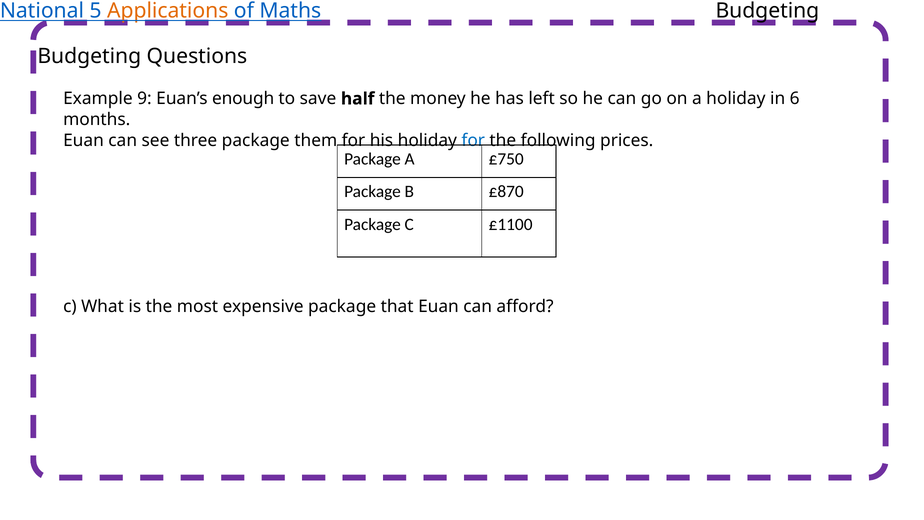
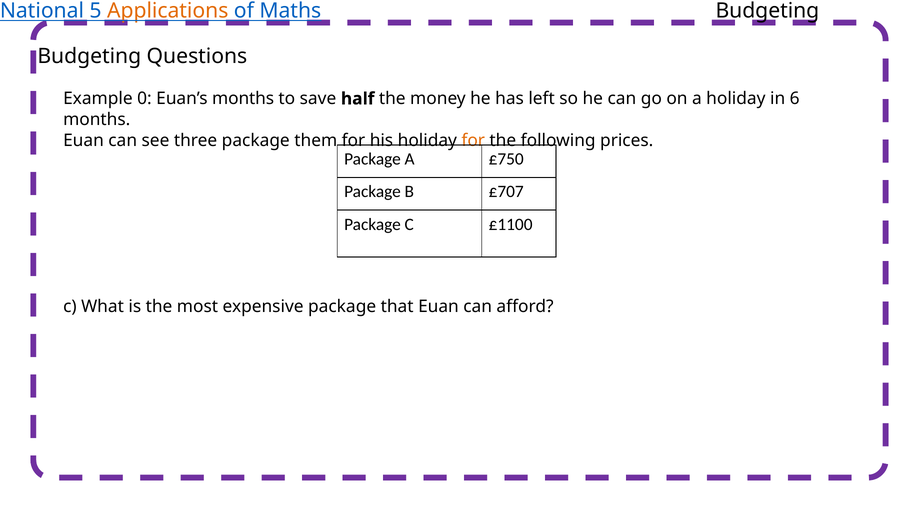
9: 9 -> 0
Euan’s enough: enough -> months
for at (473, 140) colour: blue -> orange
£870: £870 -> £707
